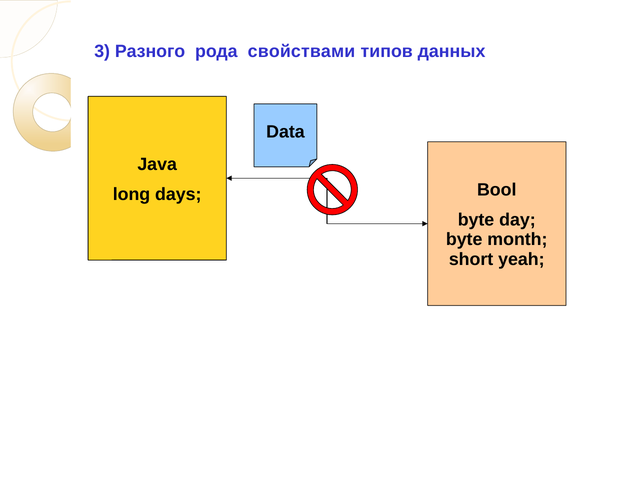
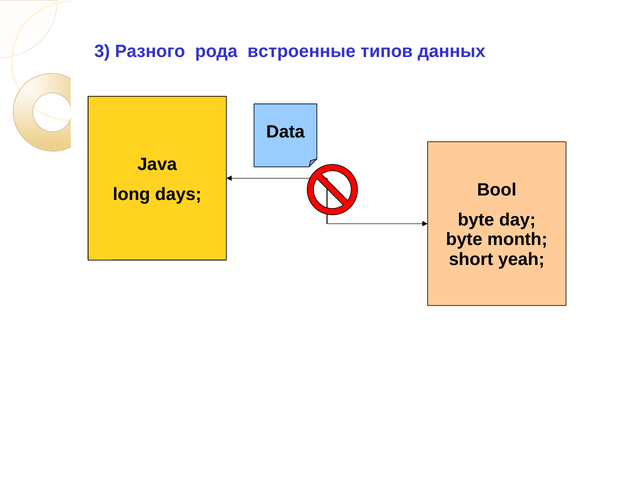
свойствами: свойствами -> встроенные
